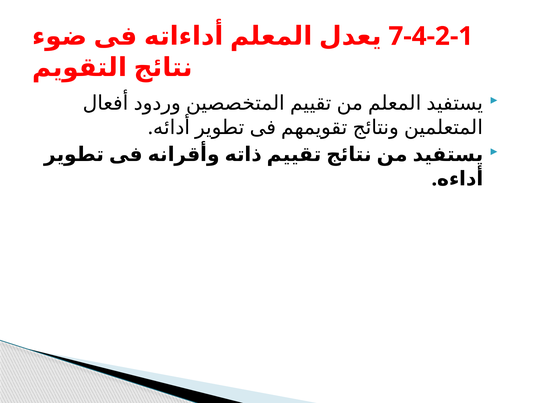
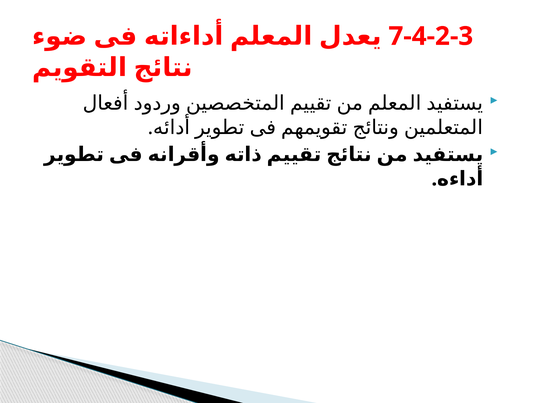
7-4-2-1: 7-4-2-1 -> 7-4-2-3
